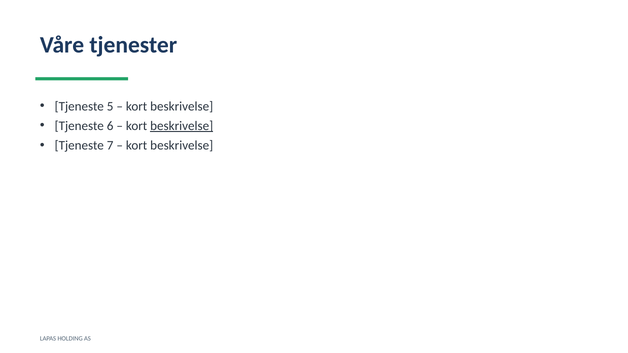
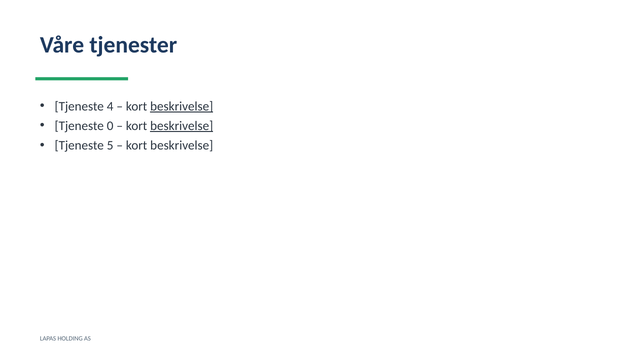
5: 5 -> 4
beskrivelse at (182, 106) underline: none -> present
6: 6 -> 0
7: 7 -> 5
